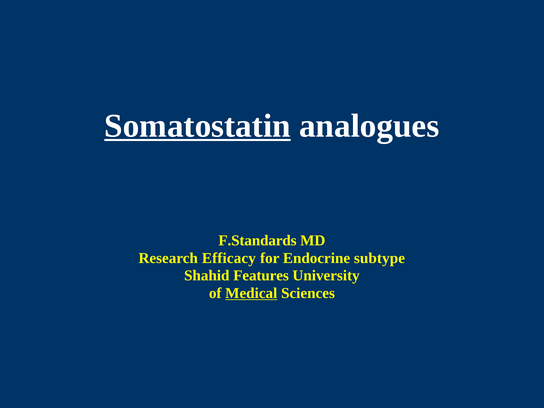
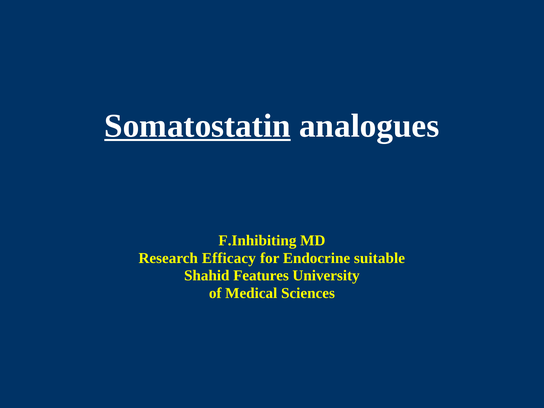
F.Standards: F.Standards -> F.Inhibiting
subtype: subtype -> suitable
Medical underline: present -> none
